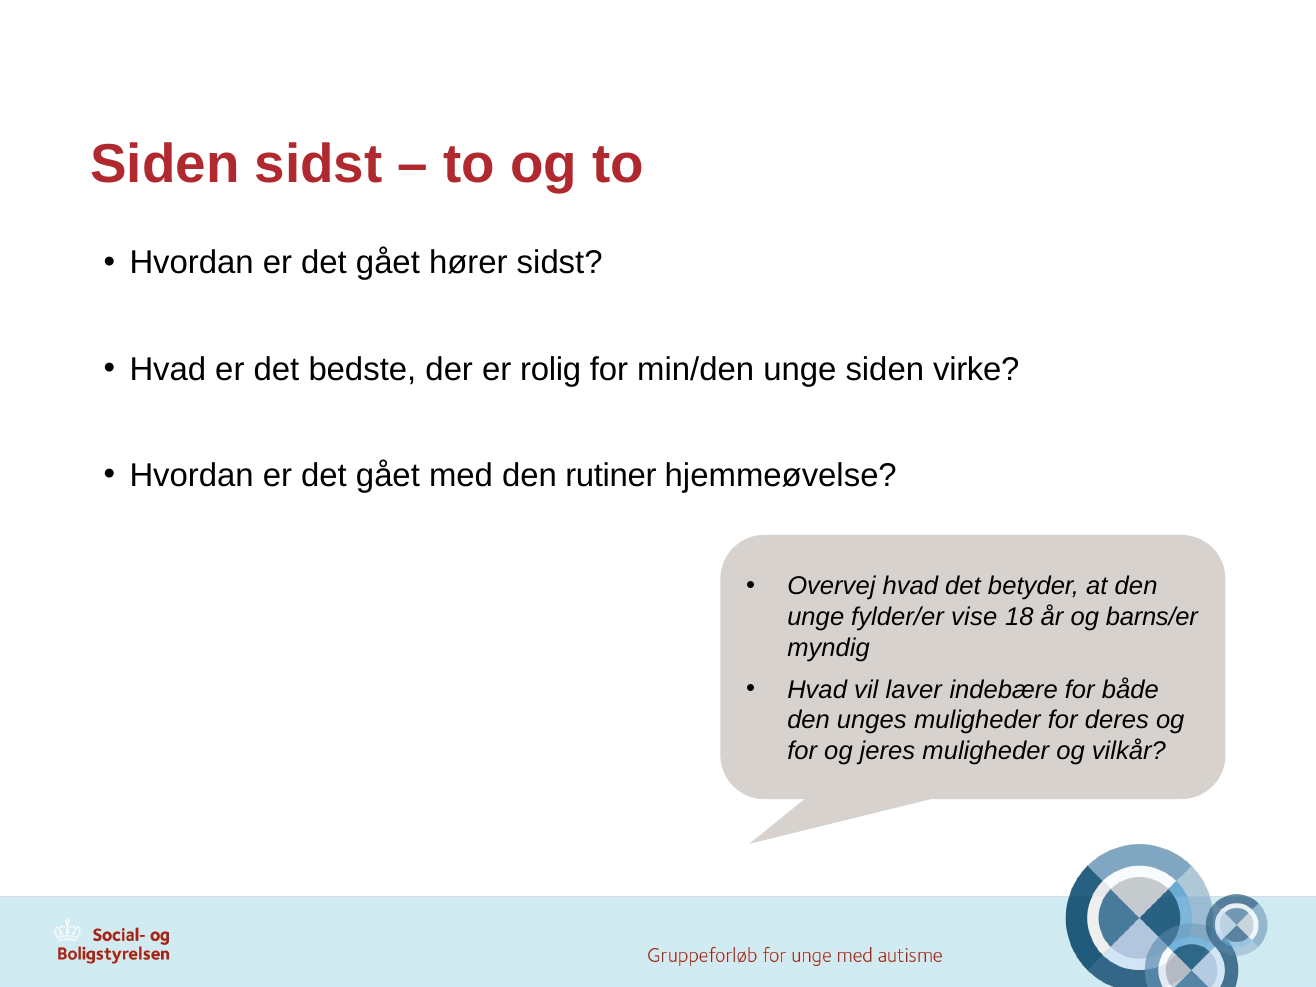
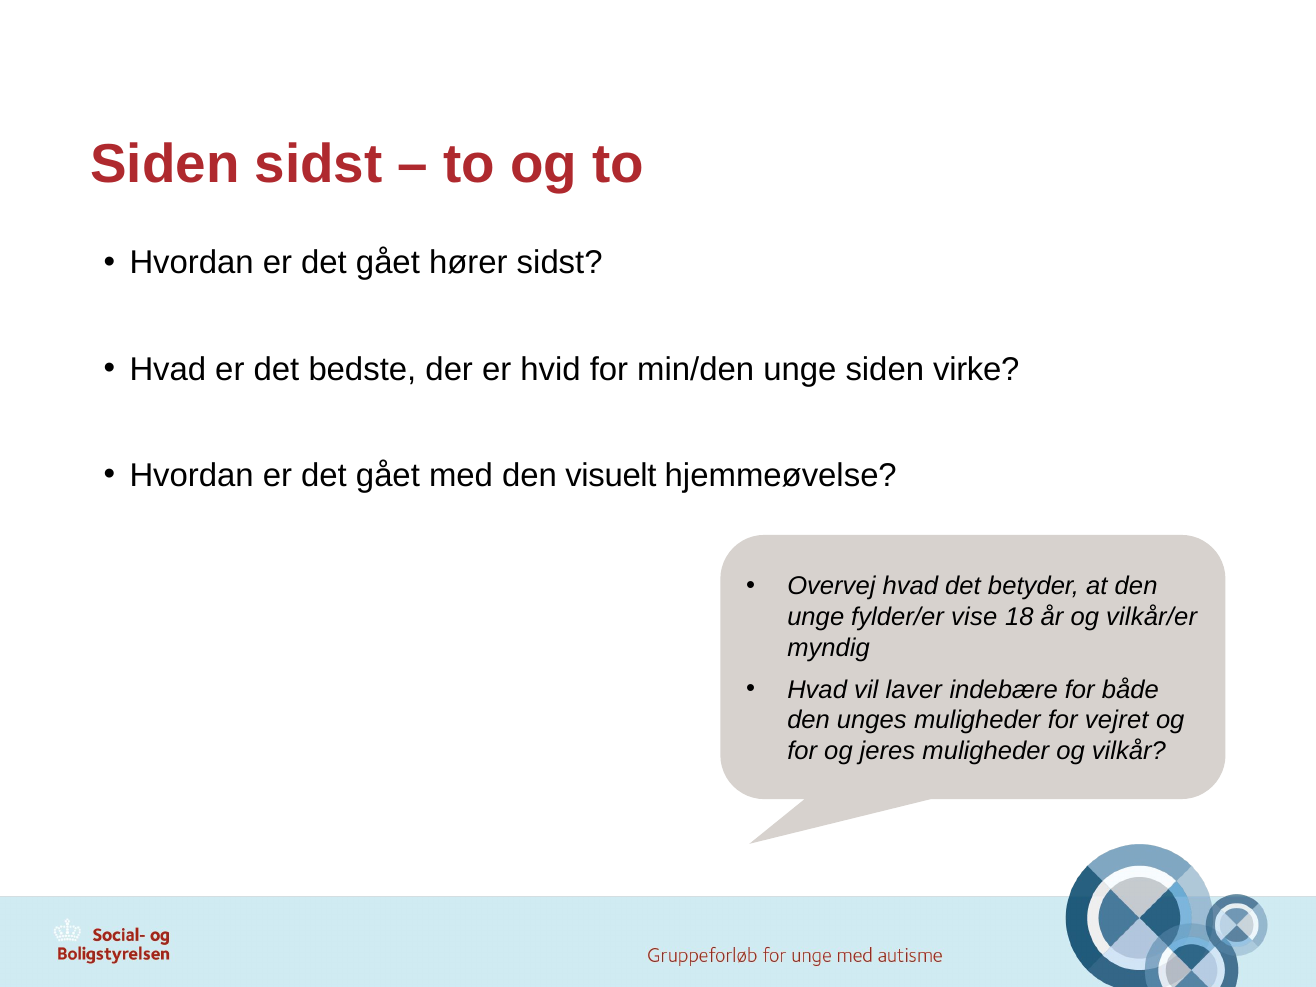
rolig: rolig -> hvid
rutiner: rutiner -> visuelt
barns/er: barns/er -> vilkår/er
deres: deres -> vejret
